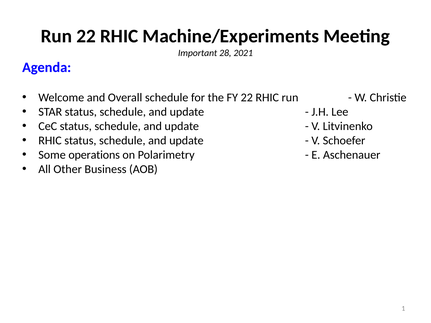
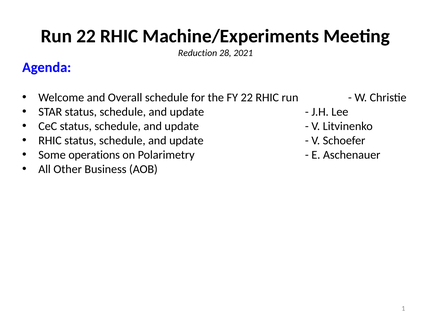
Important: Important -> Reduction
